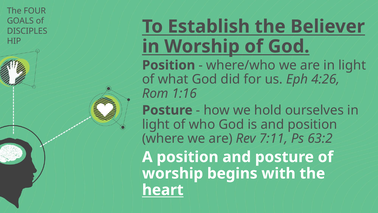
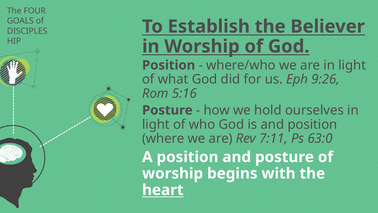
4:26: 4:26 -> 9:26
1:16: 1:16 -> 5:16
63:2: 63:2 -> 63:0
